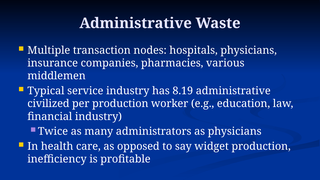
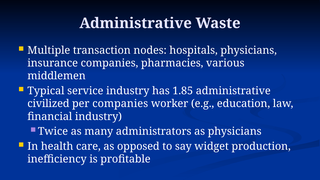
8.19: 8.19 -> 1.85
per production: production -> companies
